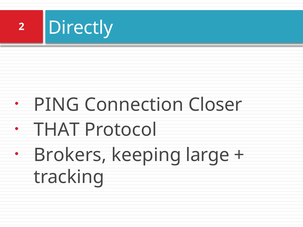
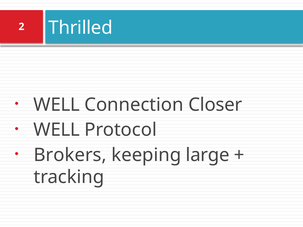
Directly: Directly -> Thrilled
PING at (56, 105): PING -> WELL
THAT at (57, 130): THAT -> WELL
